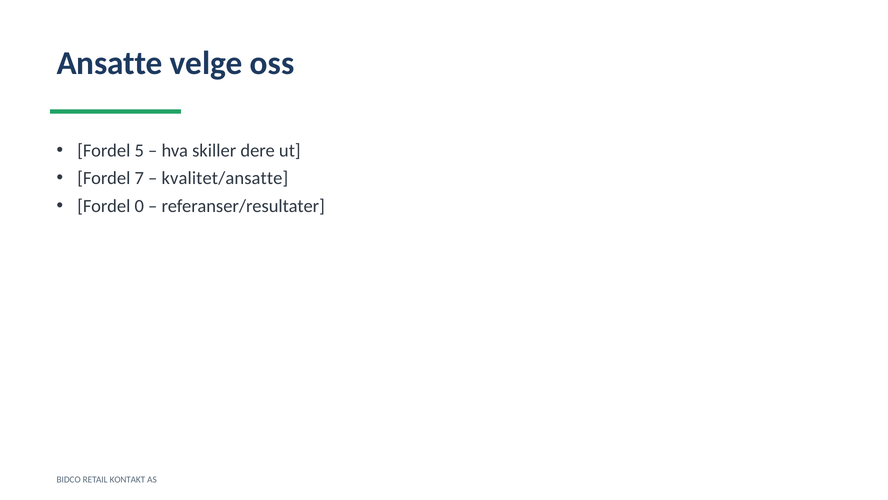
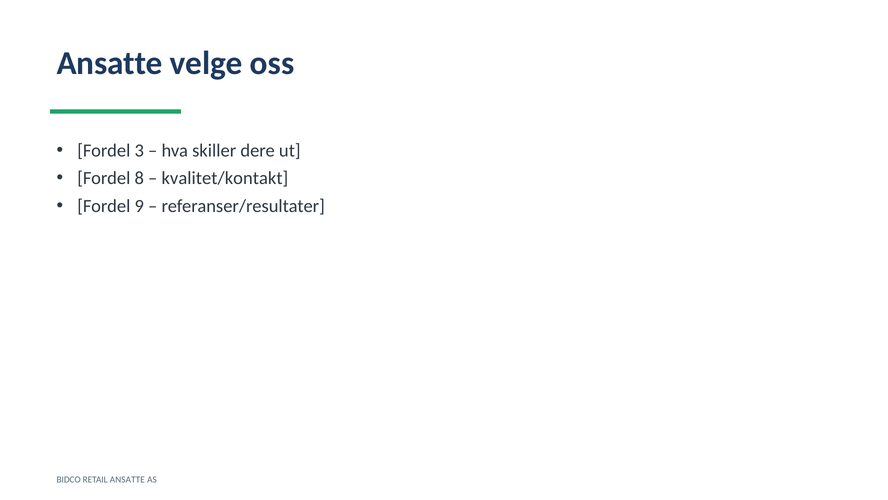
5: 5 -> 3
7: 7 -> 8
kvalitet/ansatte: kvalitet/ansatte -> kvalitet/kontakt
0: 0 -> 9
RETAIL KONTAKT: KONTAKT -> ANSATTE
